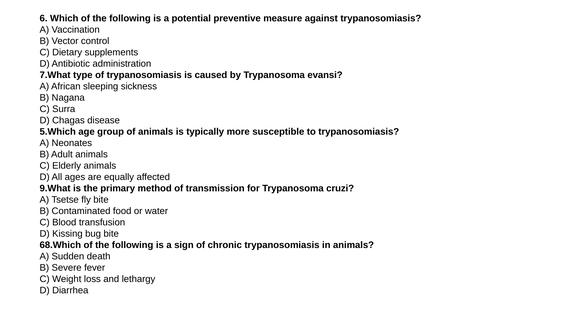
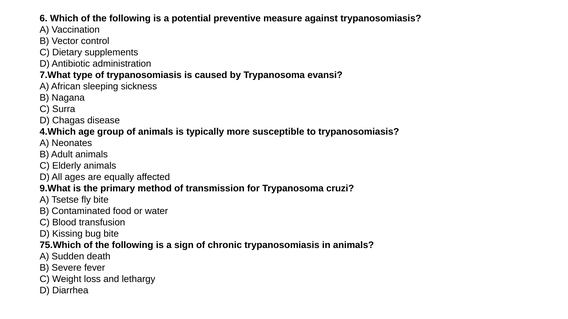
5.Which: 5.Which -> 4.Which
68.Which: 68.Which -> 75.Which
